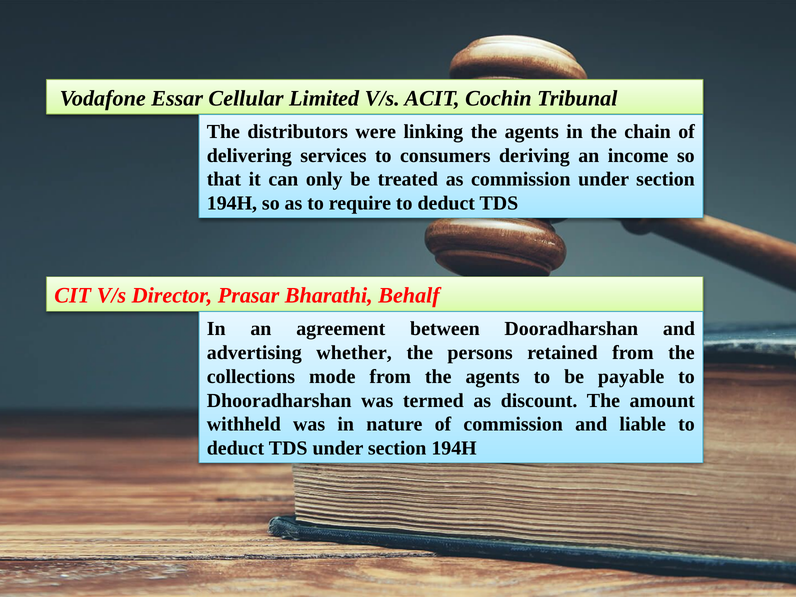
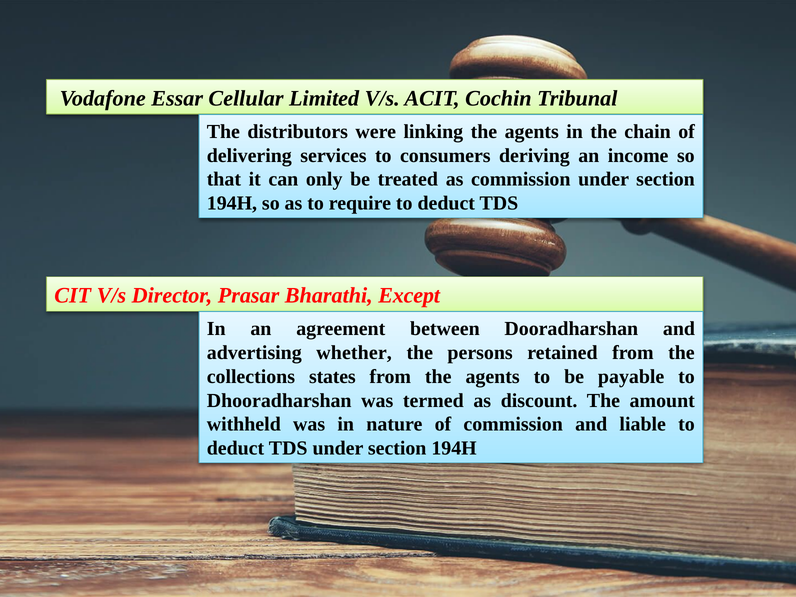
Behalf: Behalf -> Except
mode: mode -> states
